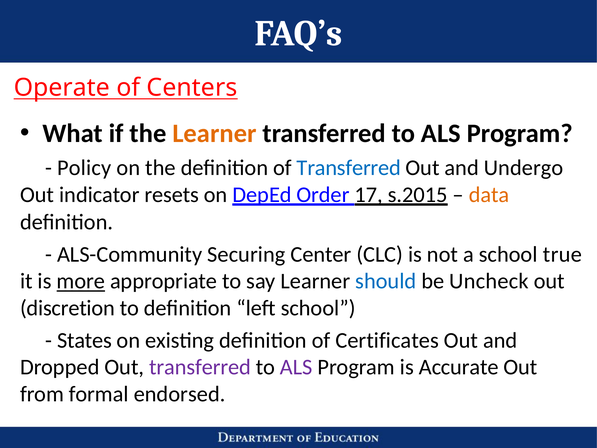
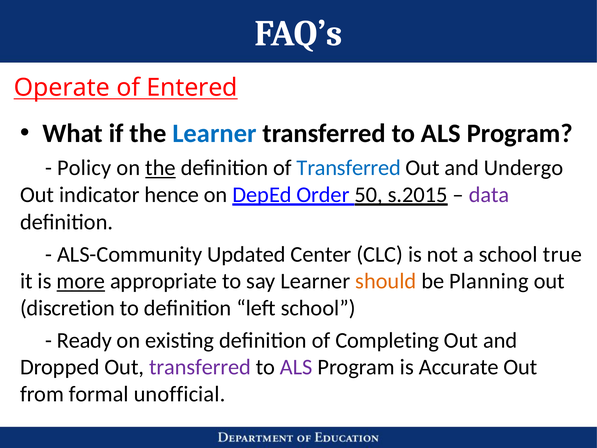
Centers: Centers -> Entered
Learner at (214, 133) colour: orange -> blue
the at (160, 168) underline: none -> present
resets: resets -> hence
17: 17 -> 50
data colour: orange -> purple
Securing: Securing -> Updated
should colour: blue -> orange
Uncheck: Uncheck -> Planning
States: States -> Ready
Certificates: Certificates -> Completing
endorsed: endorsed -> unofficial
